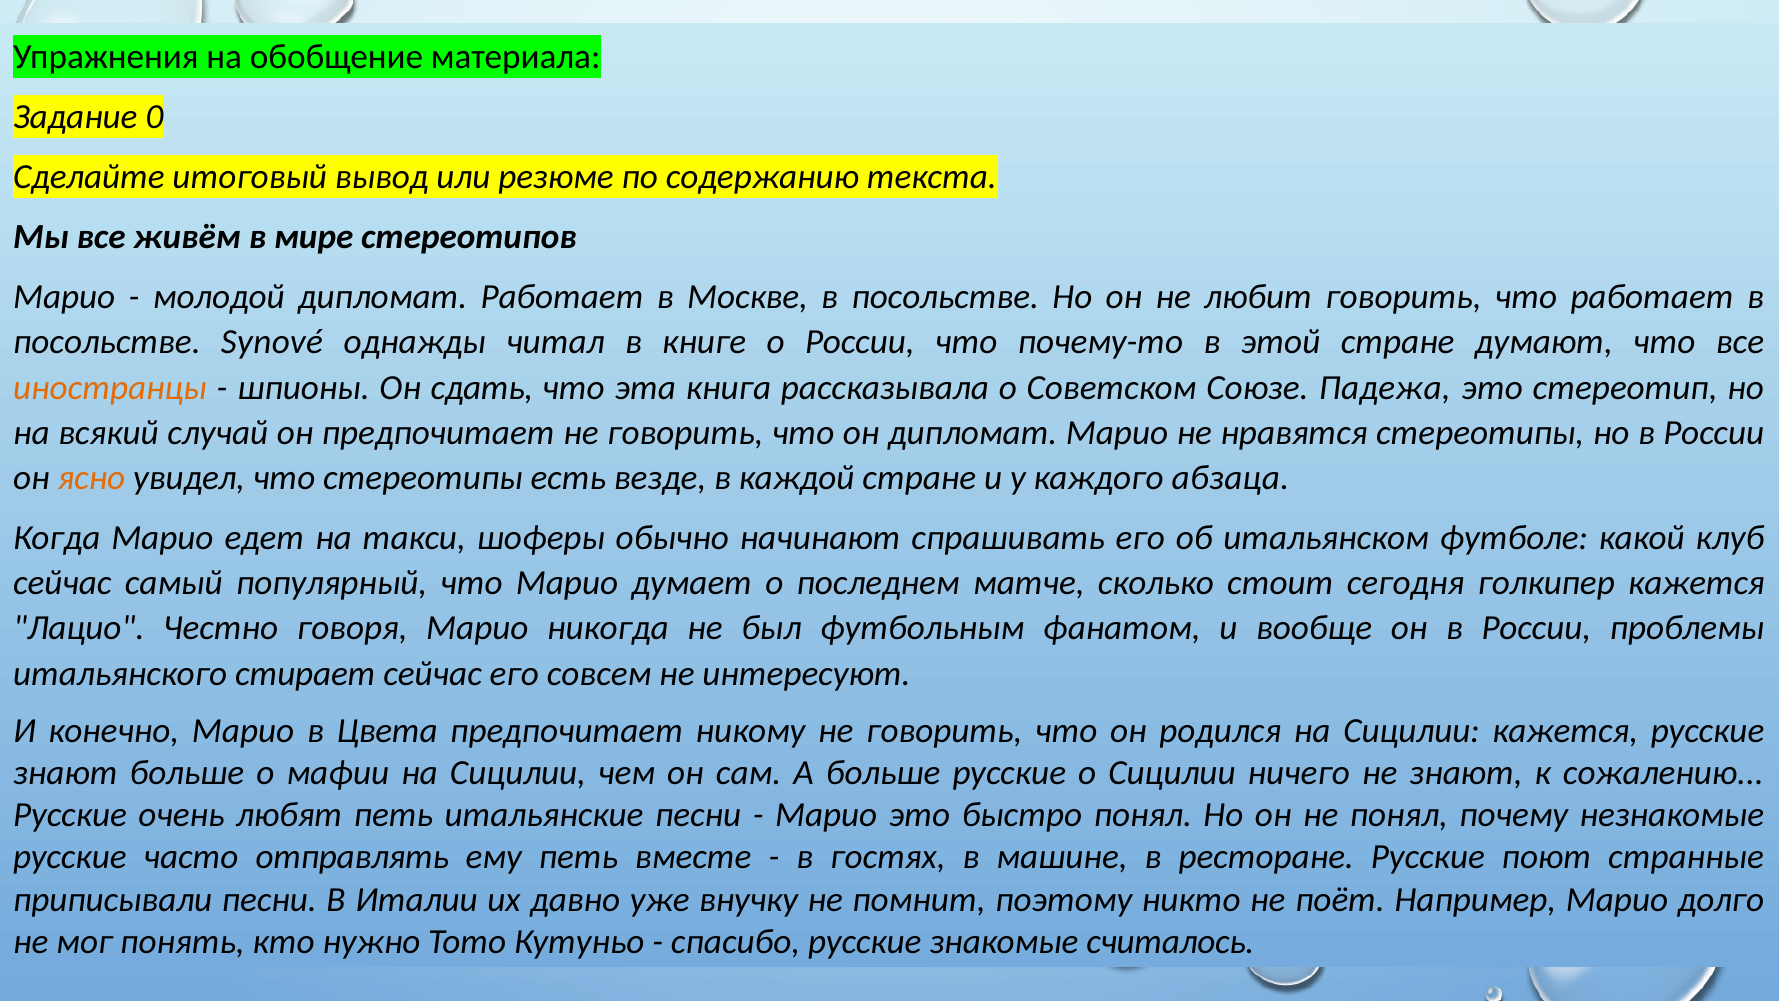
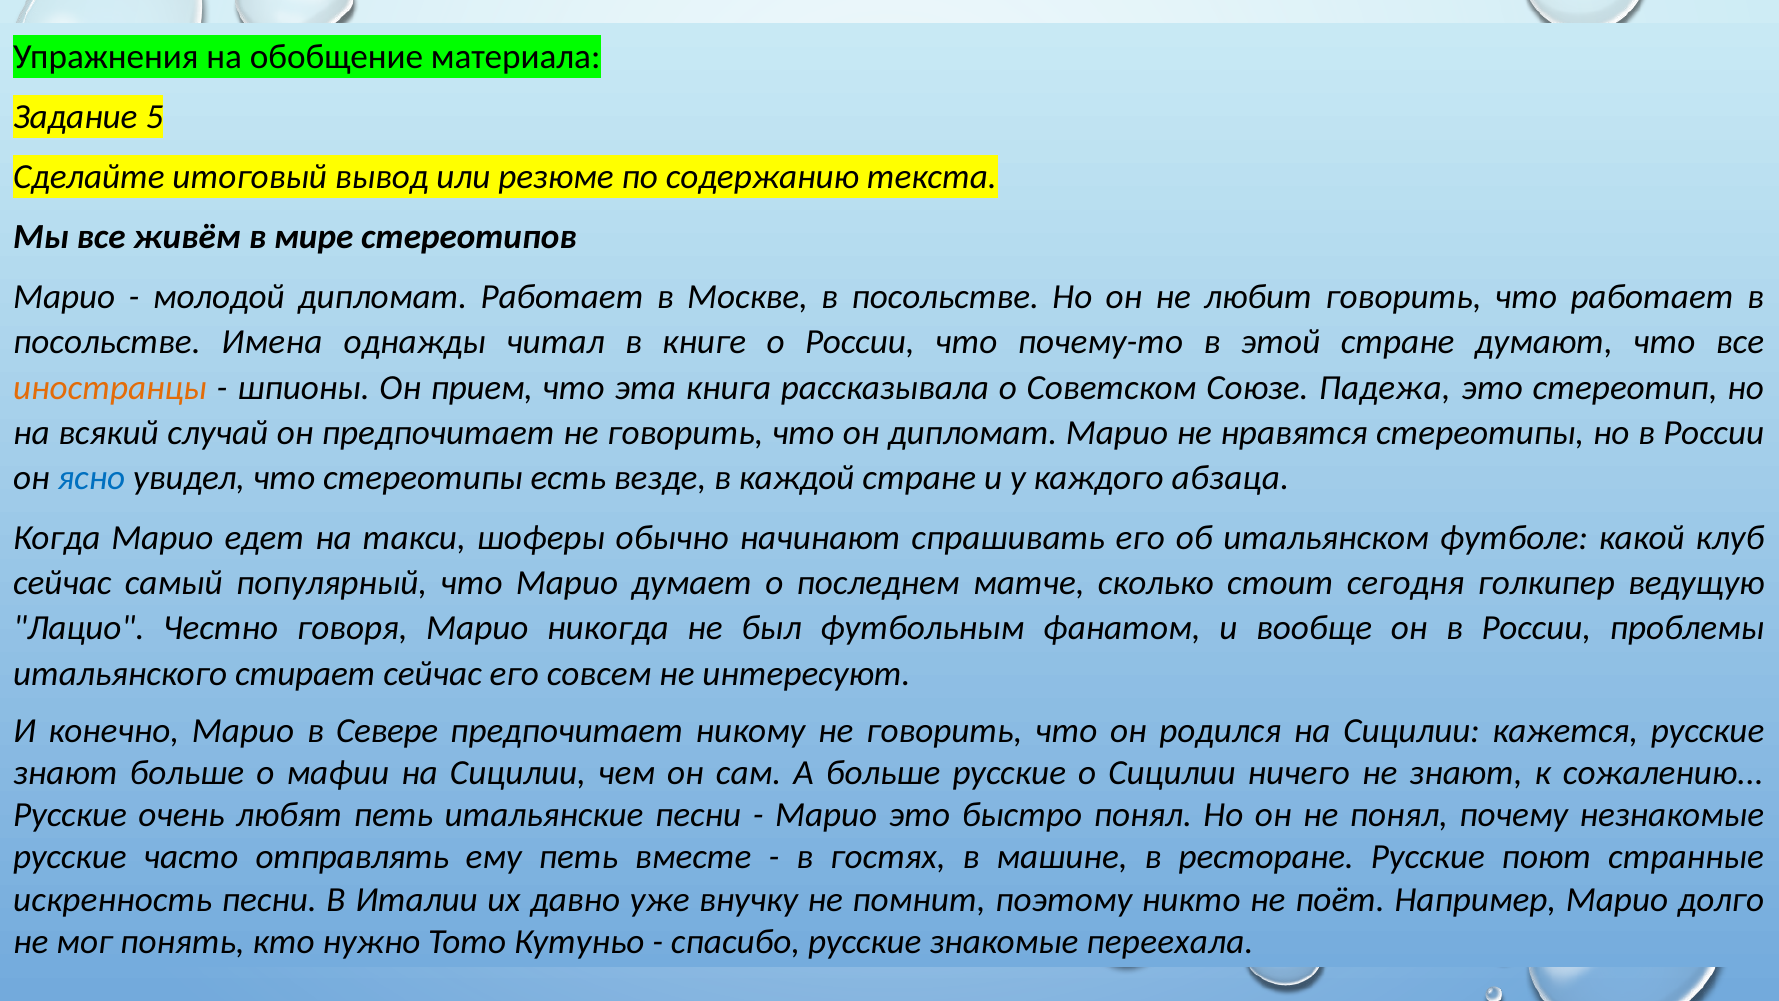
0: 0 -> 5
Synové: Synové -> Имена
сдать: сдать -> прием
ясно colour: orange -> blue
голкипер кажется: кажется -> ведущую
Цвета: Цвета -> Севере
приписывали: приписывали -> искренность
считалось: считалось -> переехала
